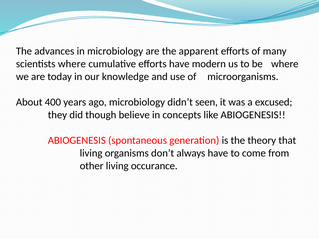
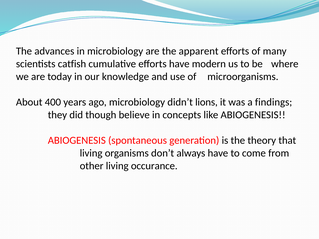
scientists where: where -> catfish
seen: seen -> lions
excused: excused -> findings
